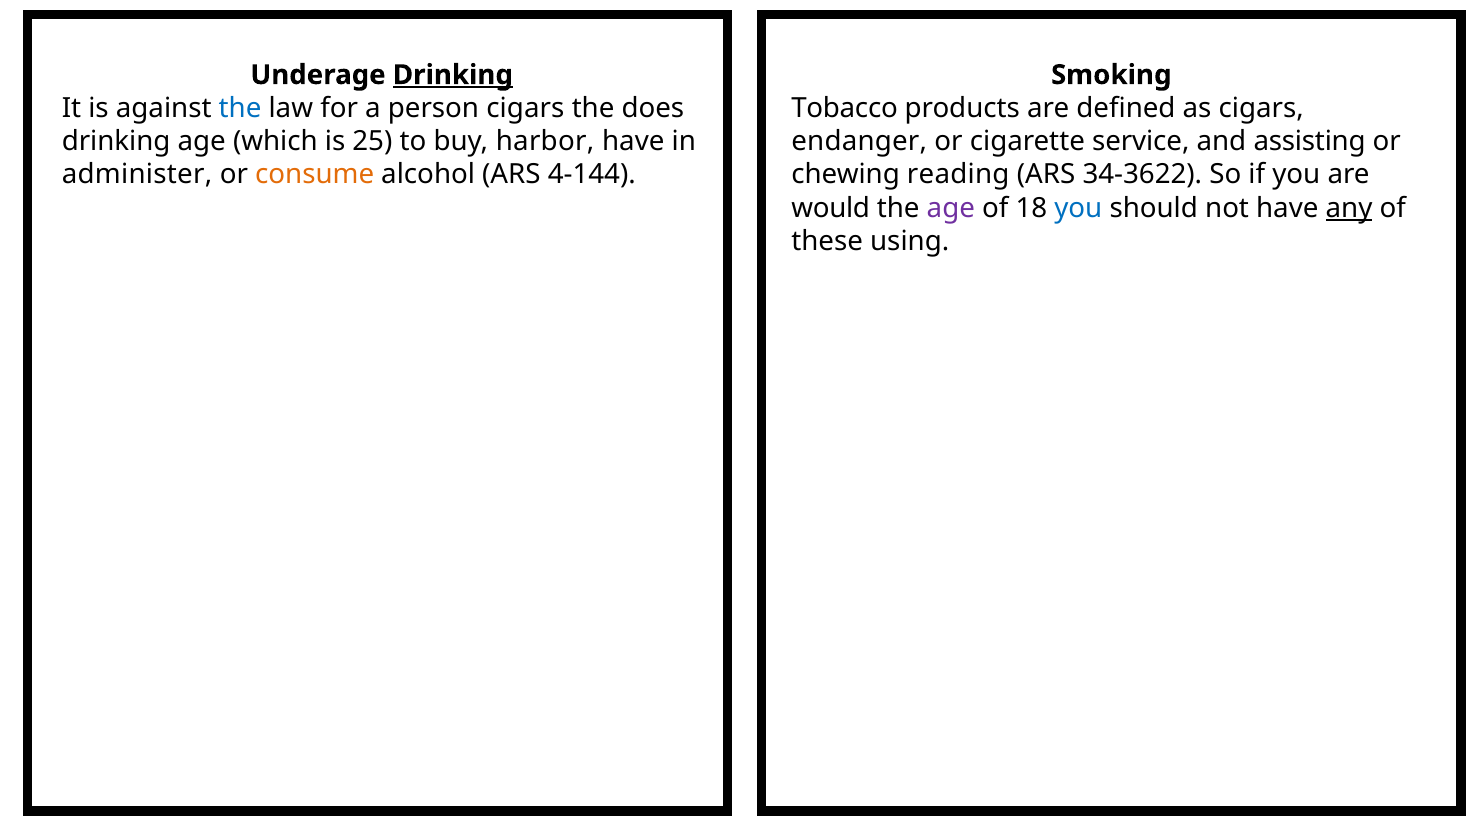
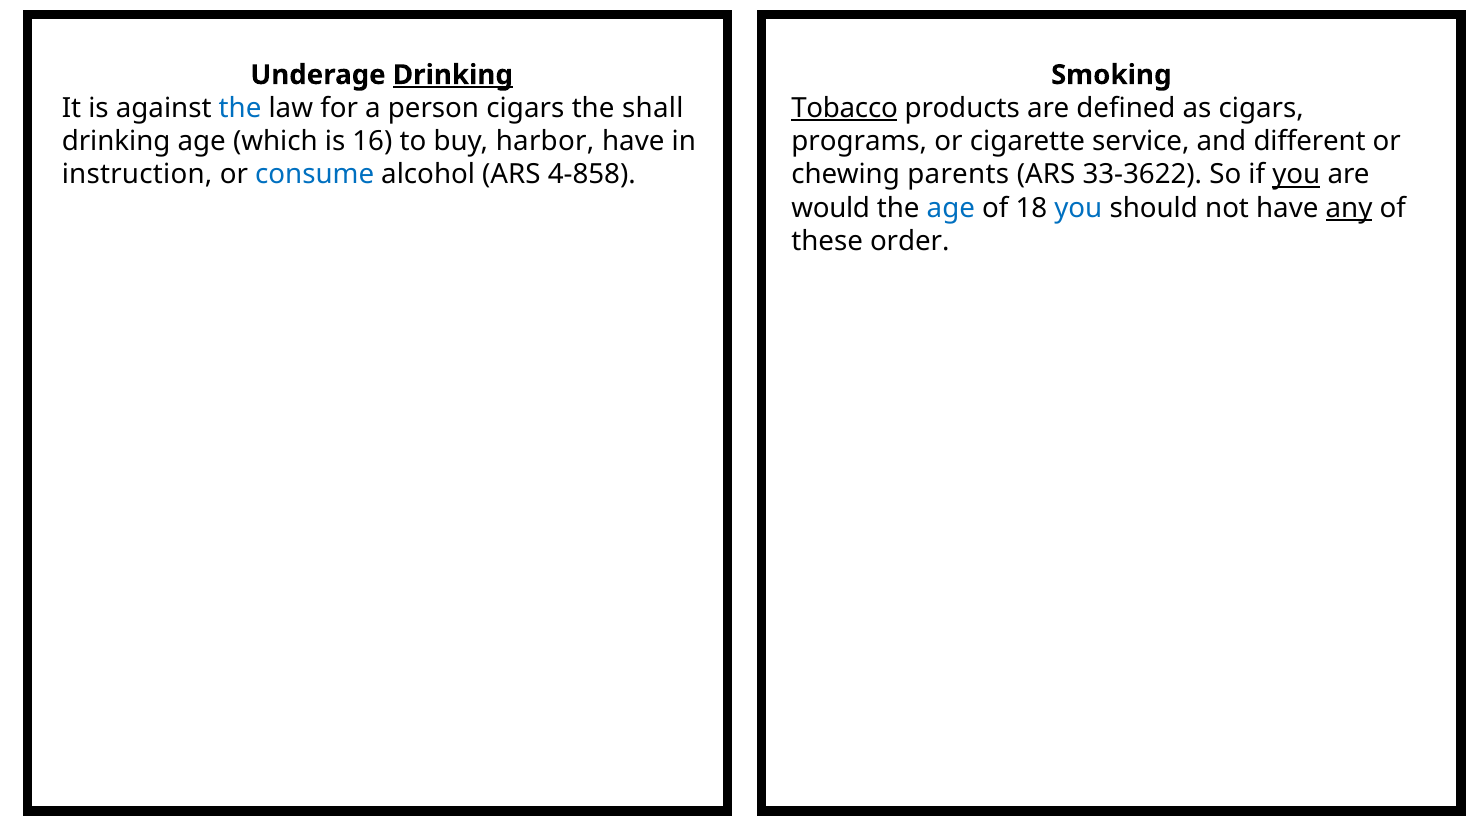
does: does -> shall
Tobacco underline: none -> present
25: 25 -> 16
endanger: endanger -> programs
assisting: assisting -> different
administer: administer -> instruction
consume colour: orange -> blue
4-144: 4-144 -> 4-858
reading: reading -> parents
34-3622: 34-3622 -> 33-3622
you at (1296, 175) underline: none -> present
age at (951, 208) colour: purple -> blue
using: using -> order
